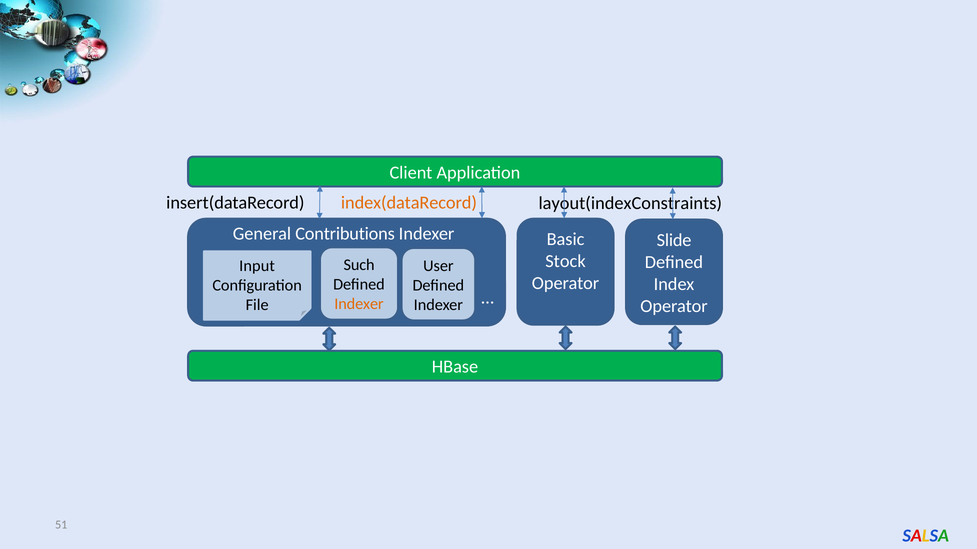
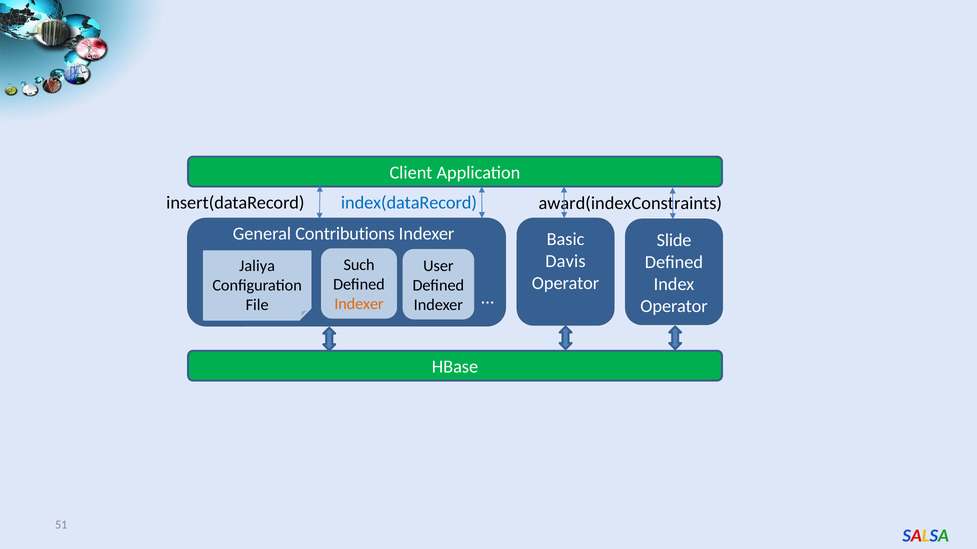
index(dataRecord colour: orange -> blue
layout(indexConstraints: layout(indexConstraints -> award(indexConstraints
Stock: Stock -> Davis
Input: Input -> Jaliya
